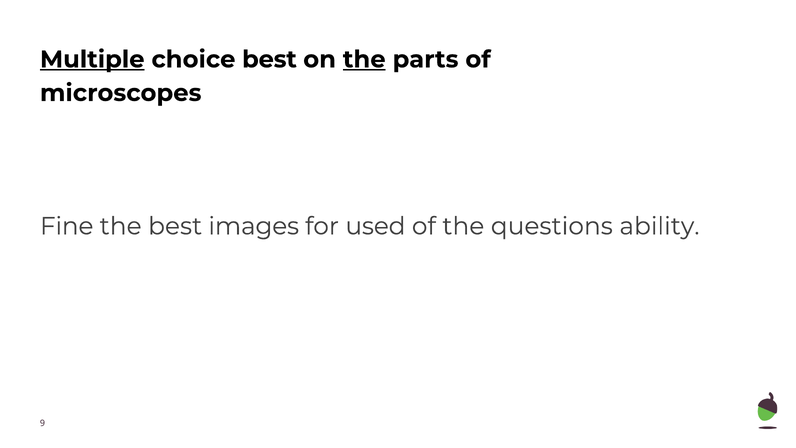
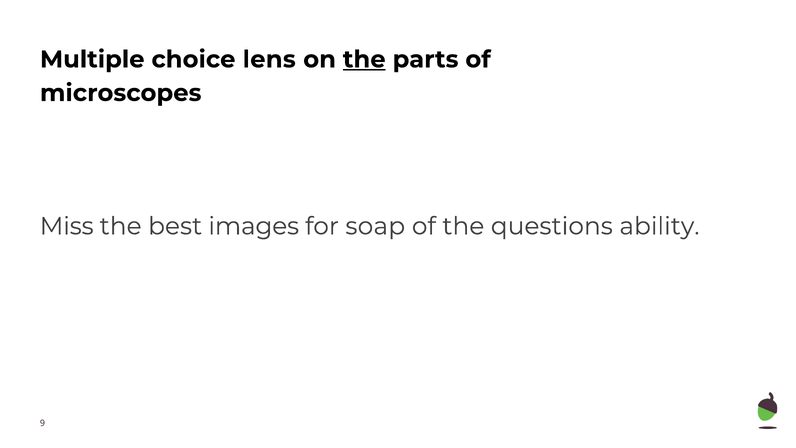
Multiple underline: present -> none
choice best: best -> lens
Fine: Fine -> Miss
used: used -> soap
